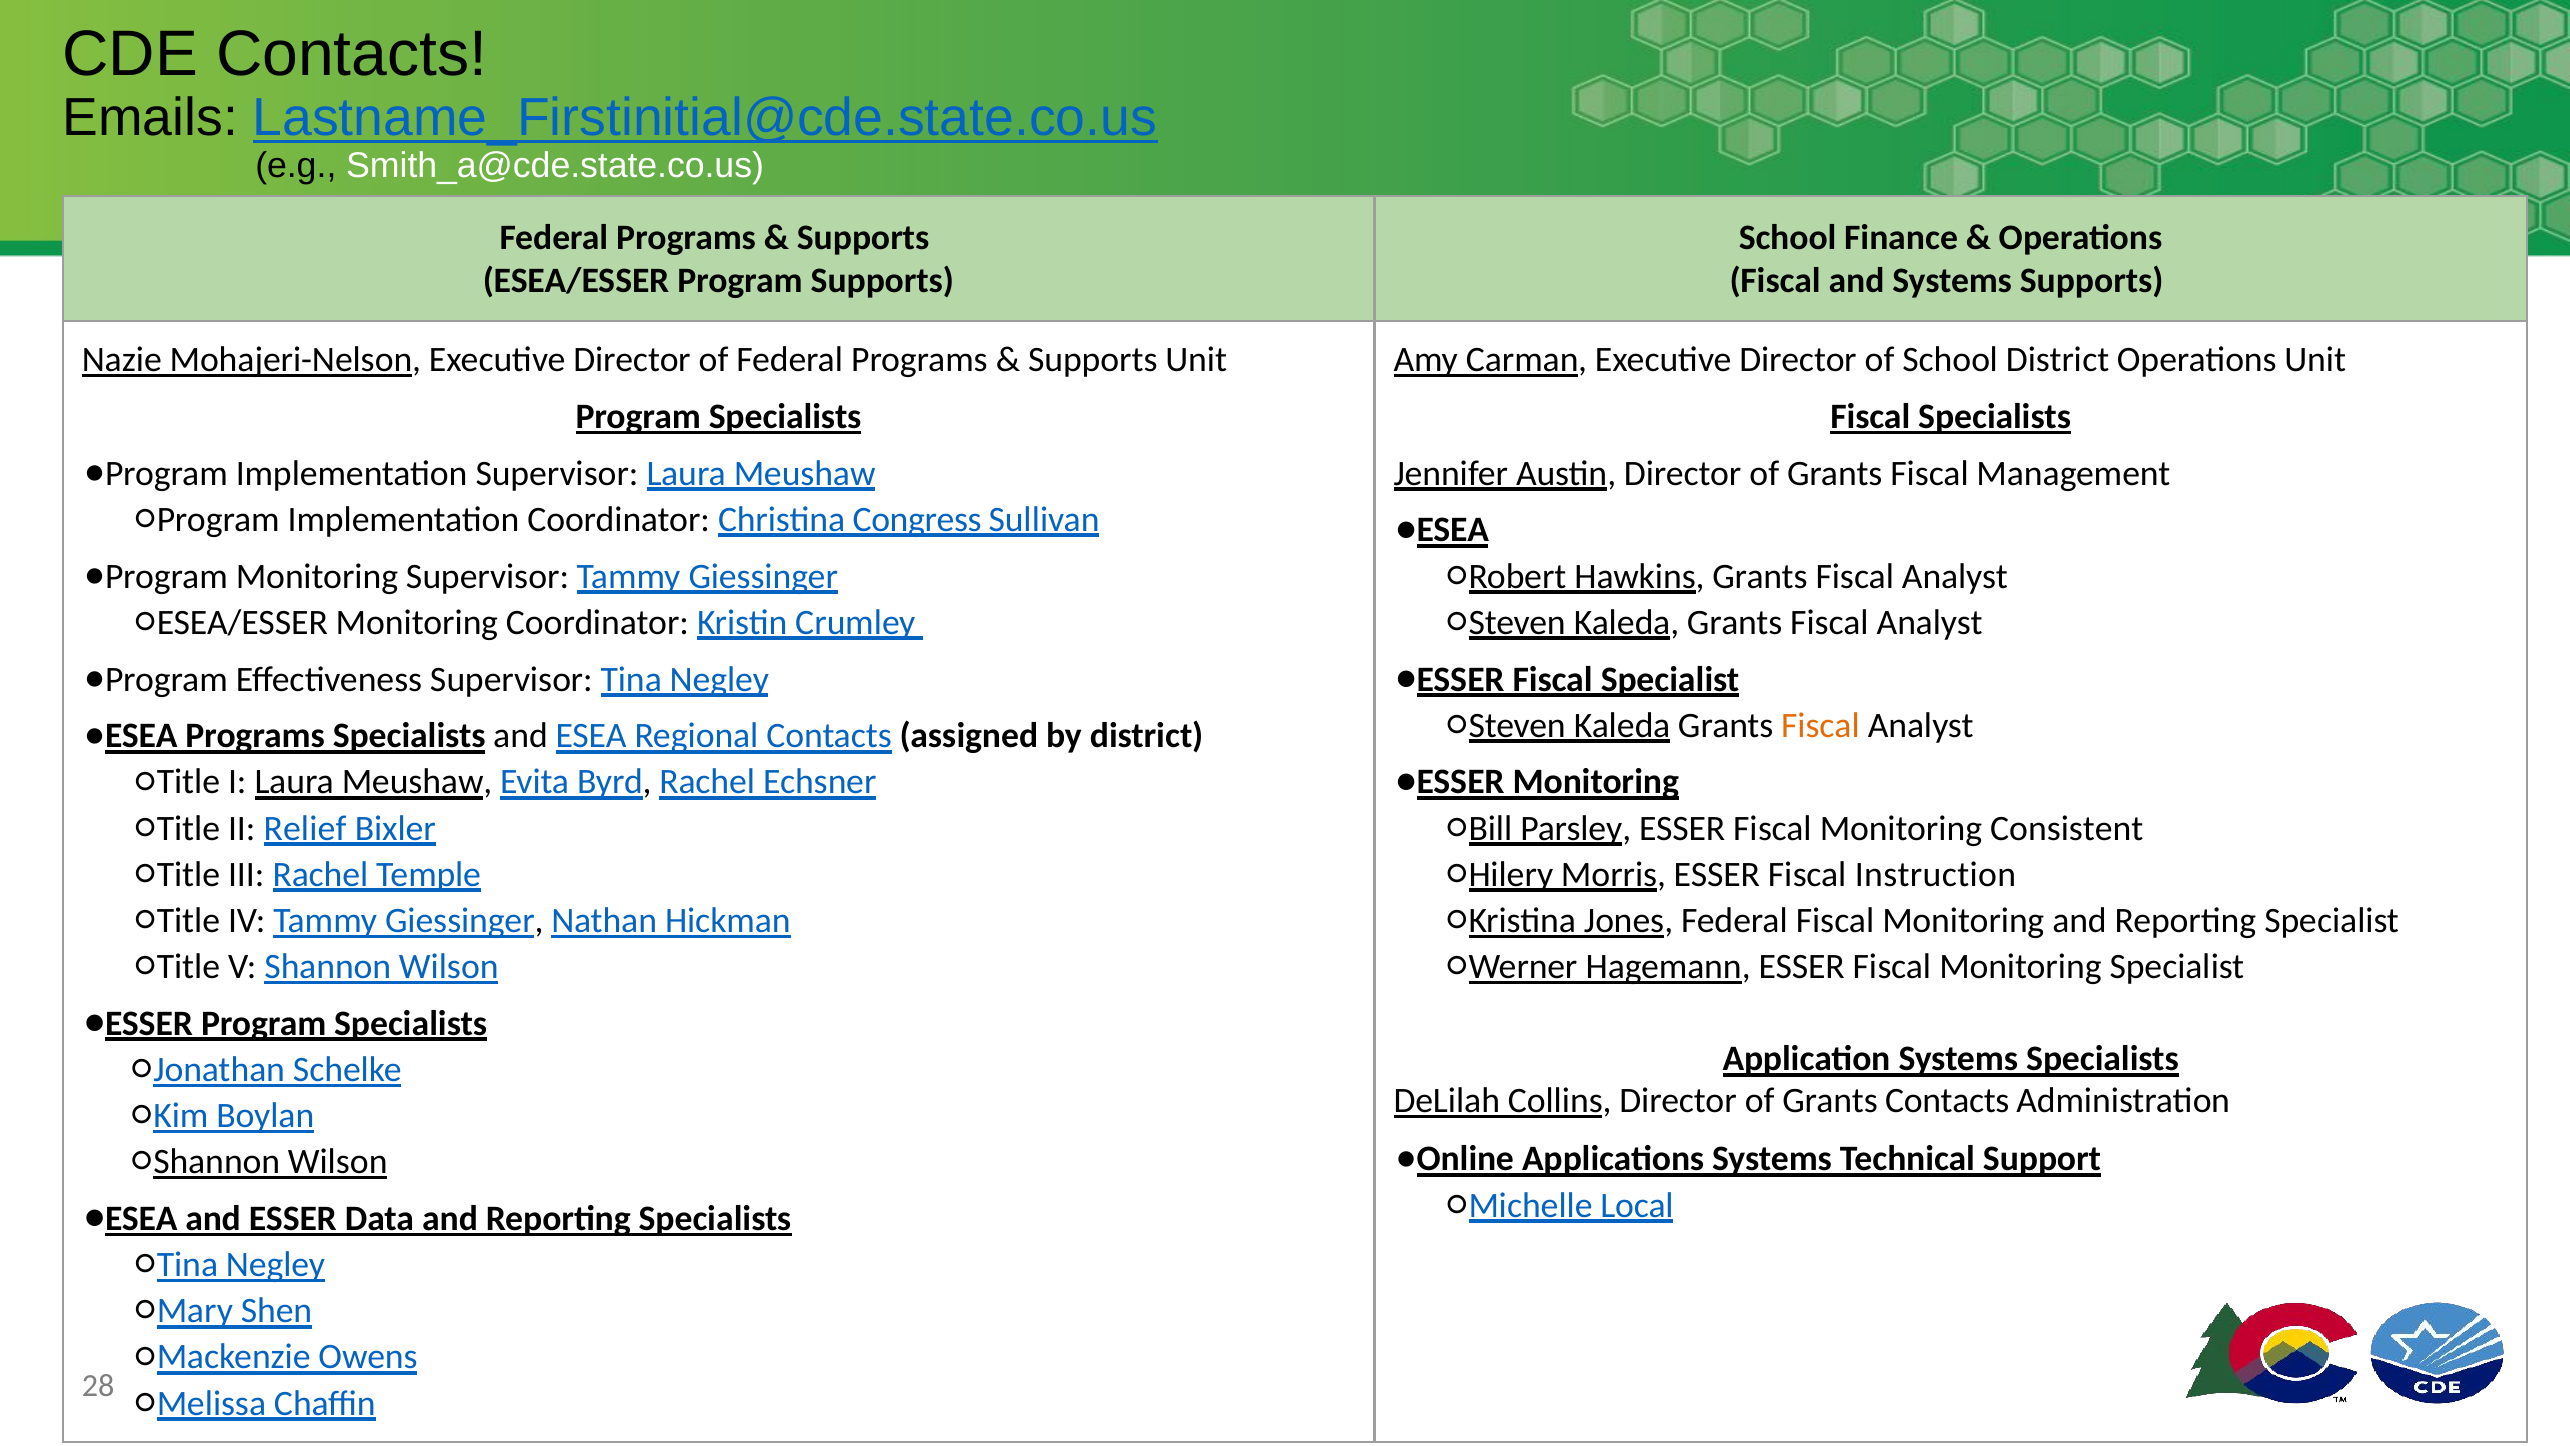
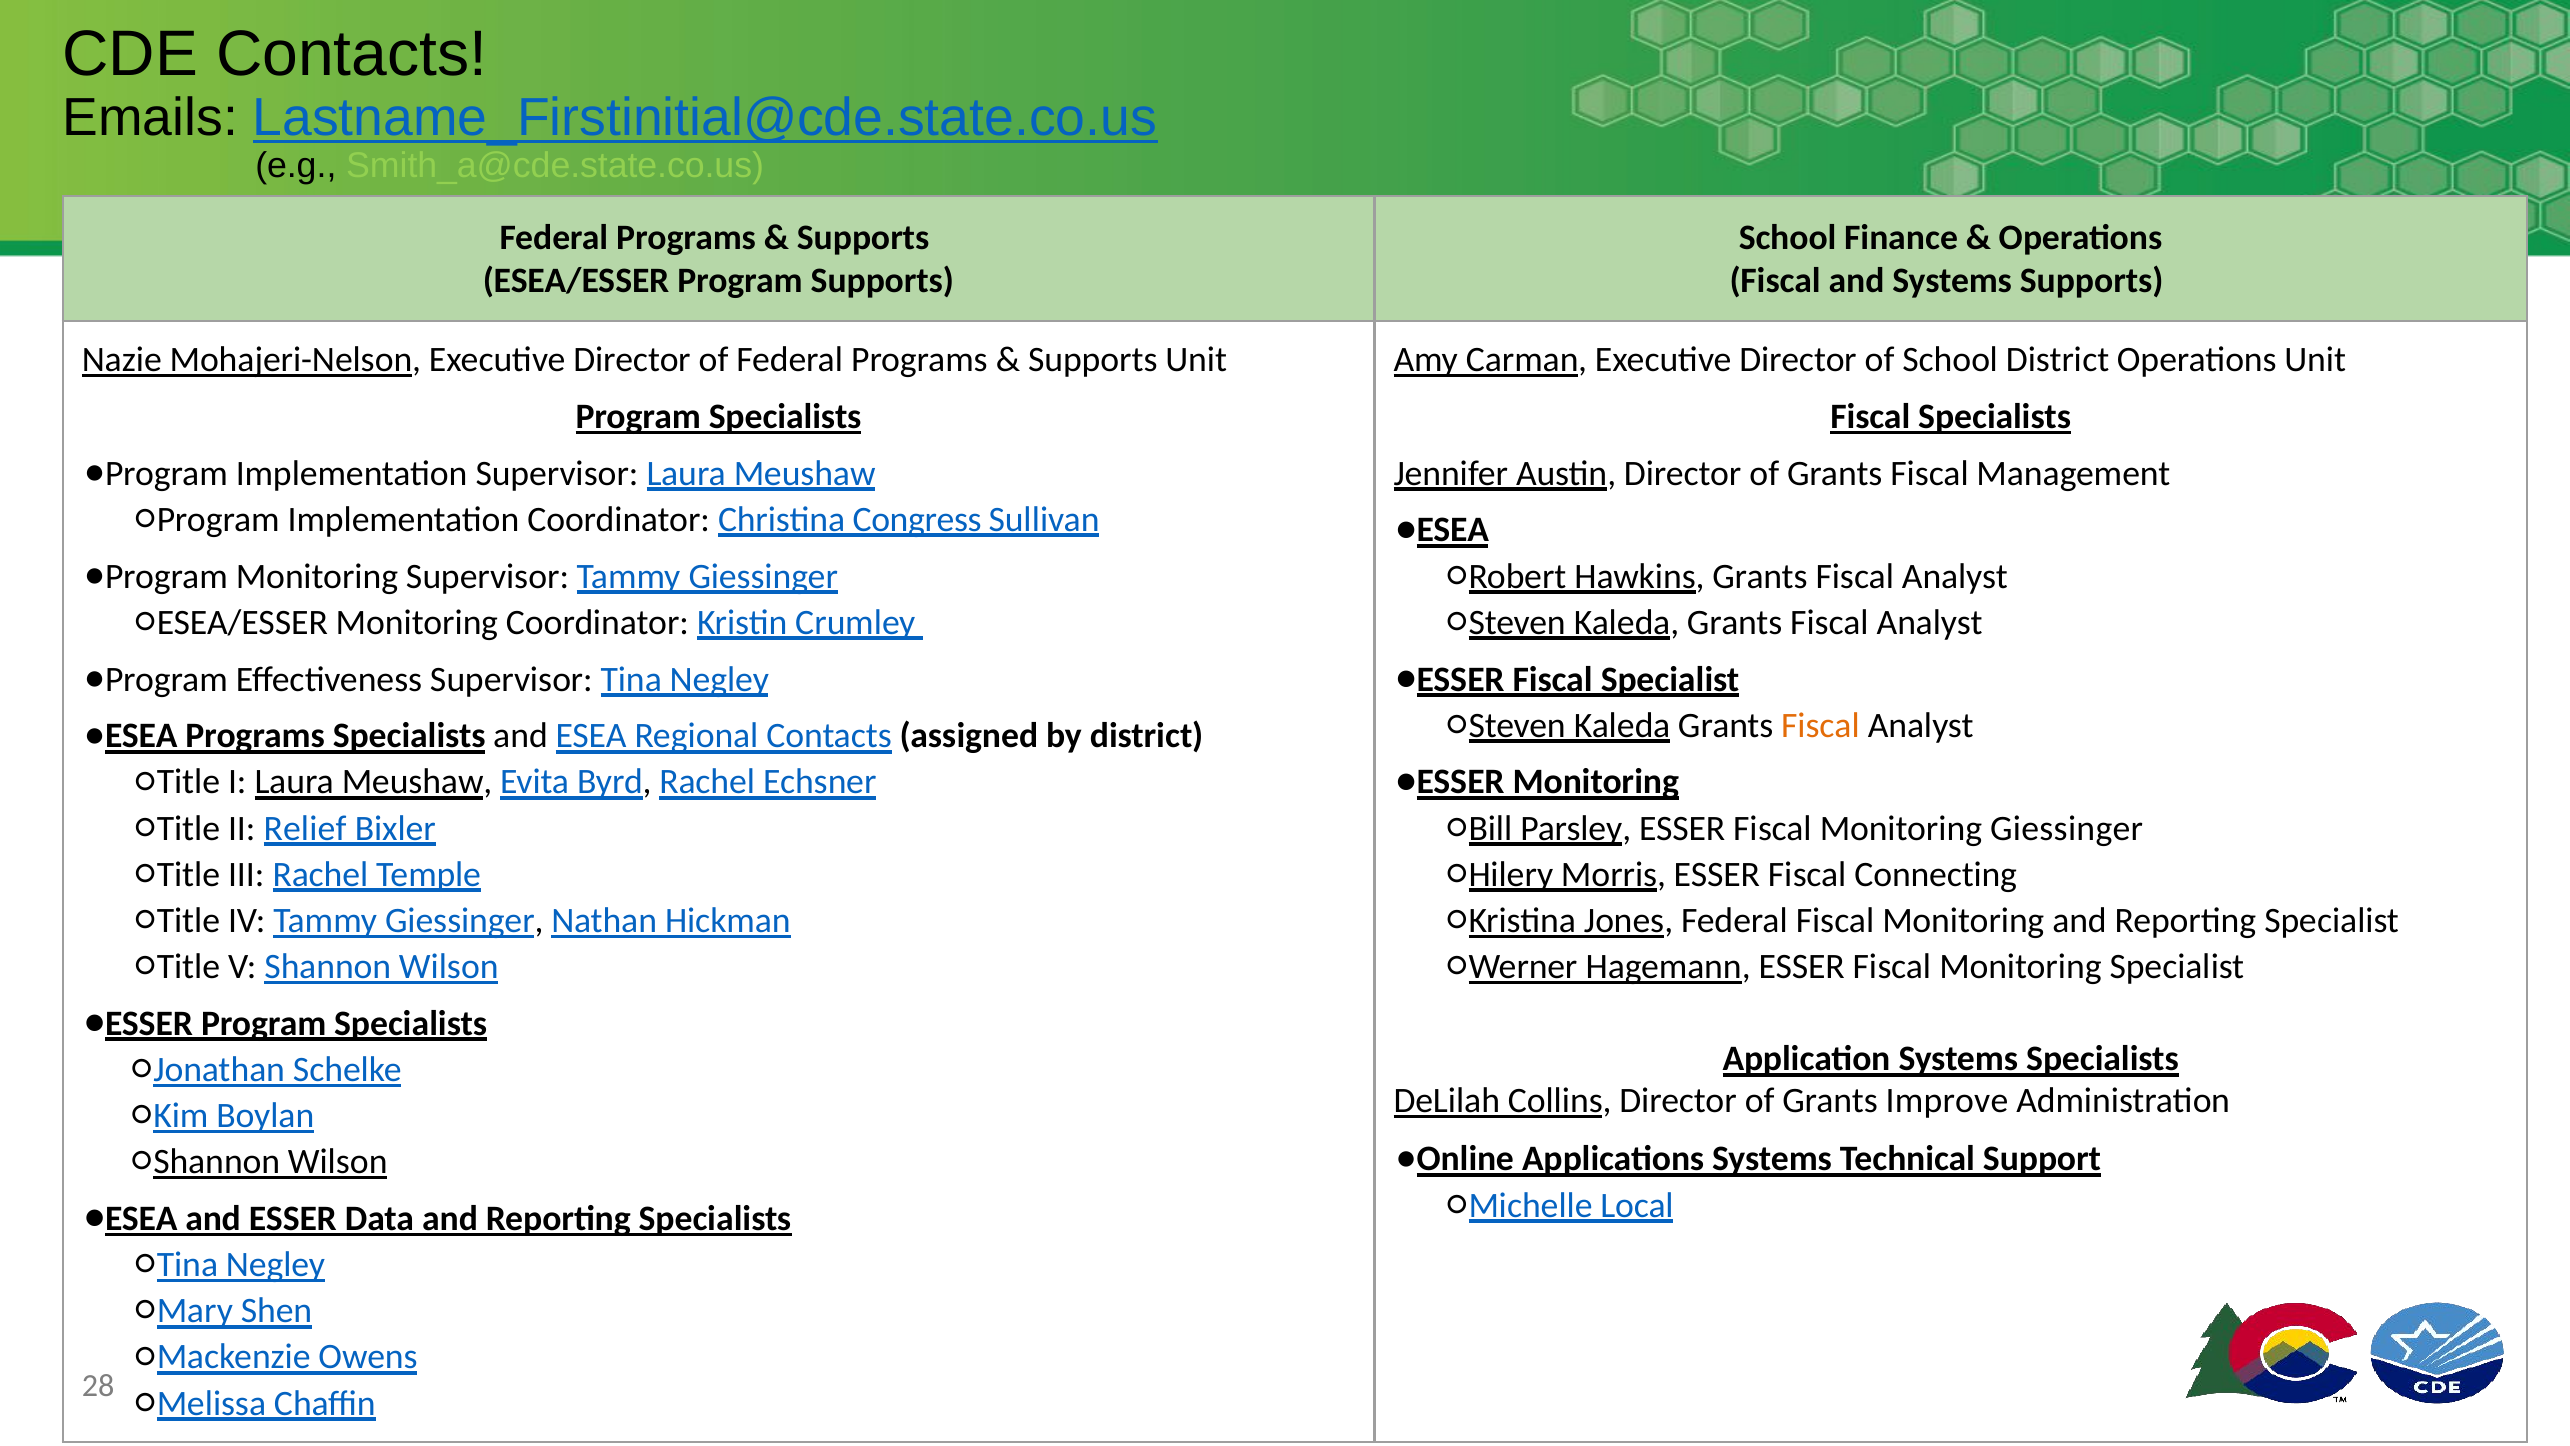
Smith_a@cde.state.co.us colour: white -> light green
Monitoring Consistent: Consistent -> Giessinger
Instruction: Instruction -> Connecting
Grants Contacts: Contacts -> Improve
